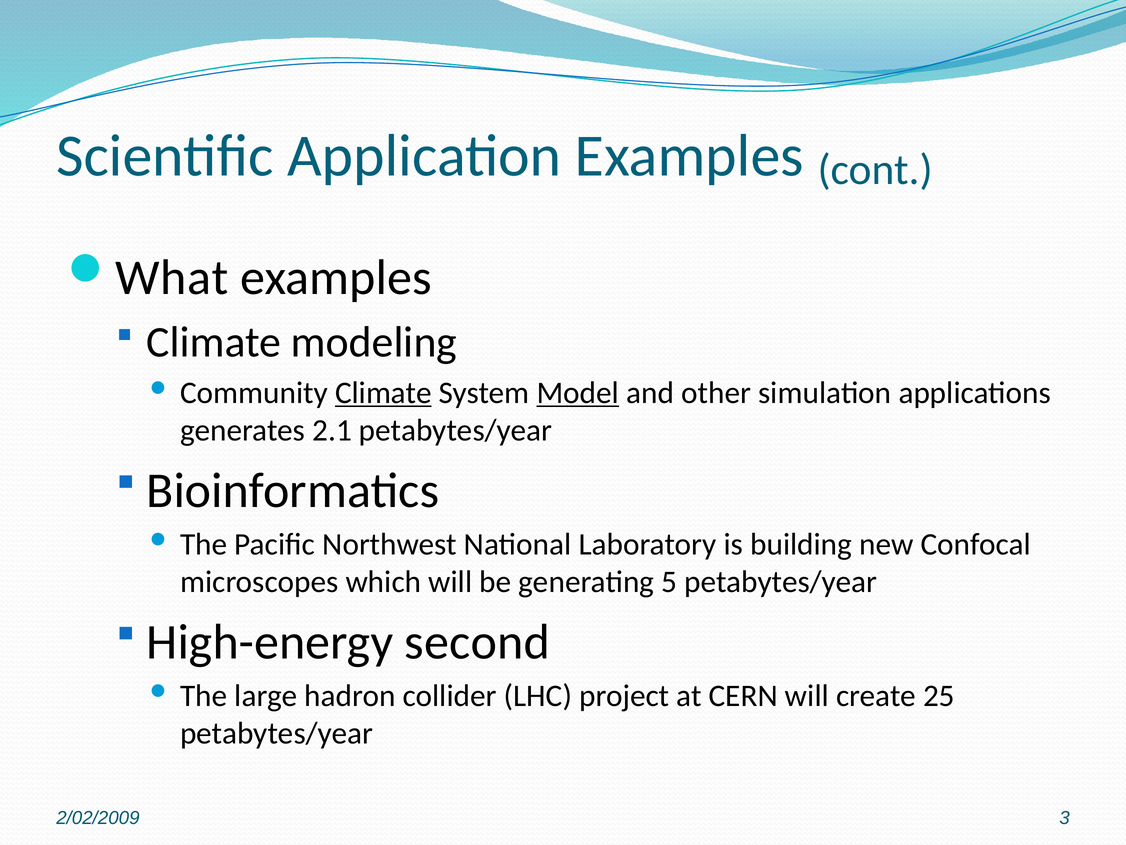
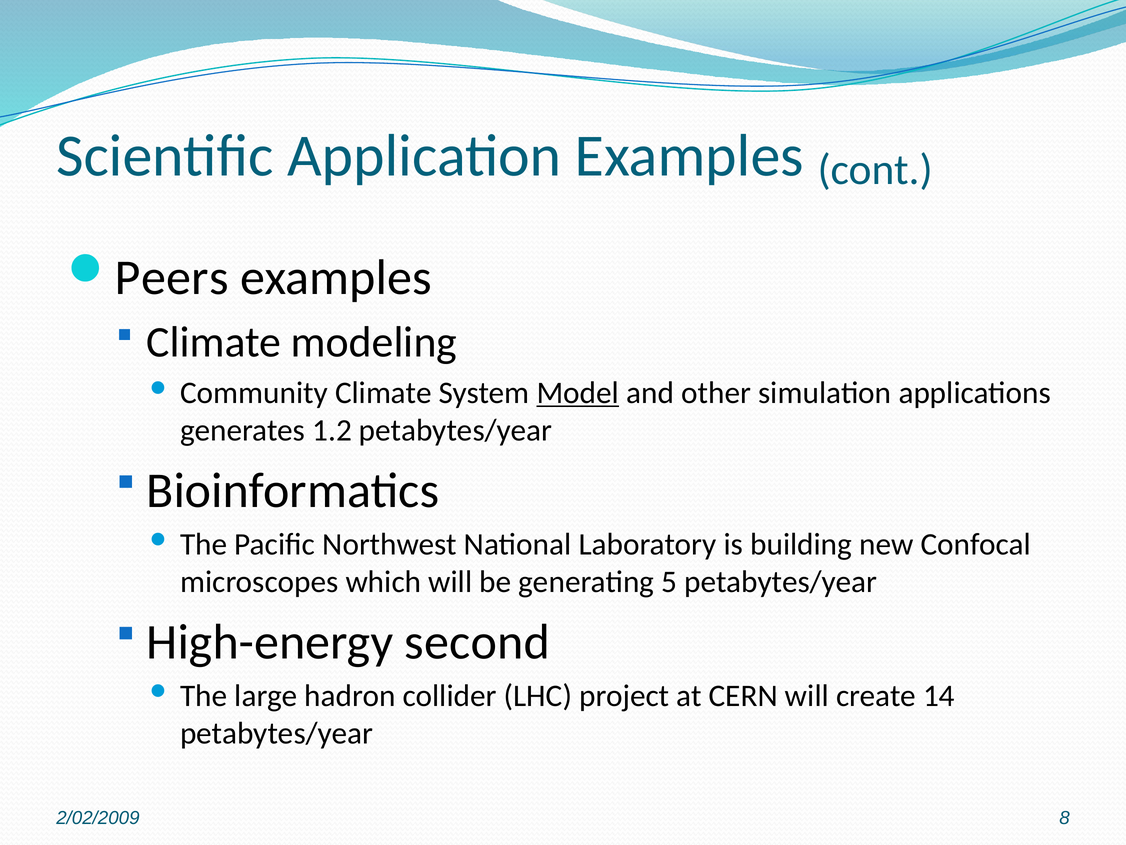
What: What -> Peers
Climate at (384, 393) underline: present -> none
2.1: 2.1 -> 1.2
25: 25 -> 14
3: 3 -> 8
